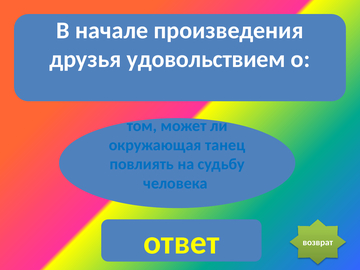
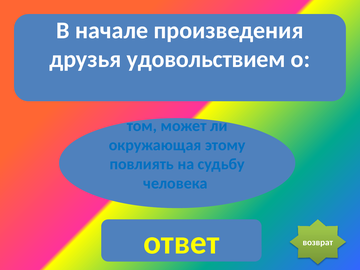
танец: танец -> этому
